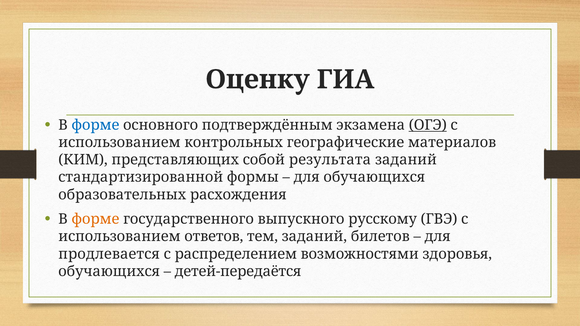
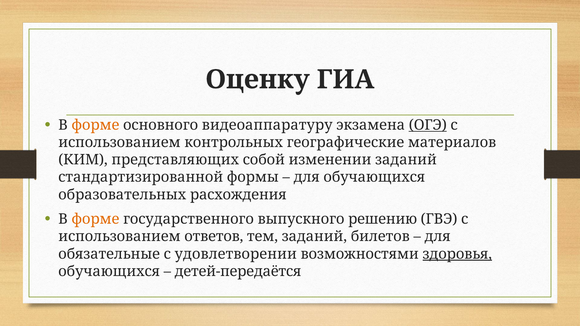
форме at (95, 125) colour: blue -> orange
подтверждённым: подтверждённым -> видеоаппаратуру
результата: результата -> изменении
русскому: русскому -> решению
продлевается: продлевается -> обязательные
распределением: распределением -> удовлетворении
здоровья underline: none -> present
